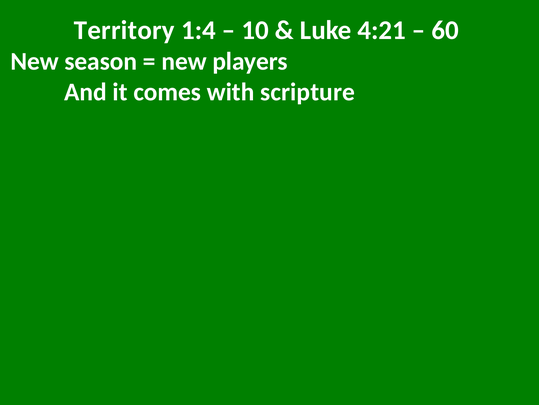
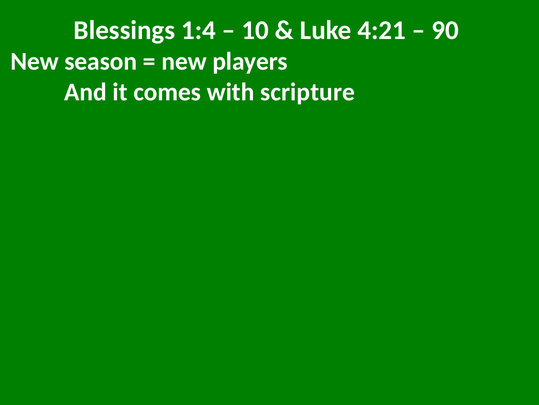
Territory: Territory -> Blessings
60: 60 -> 90
